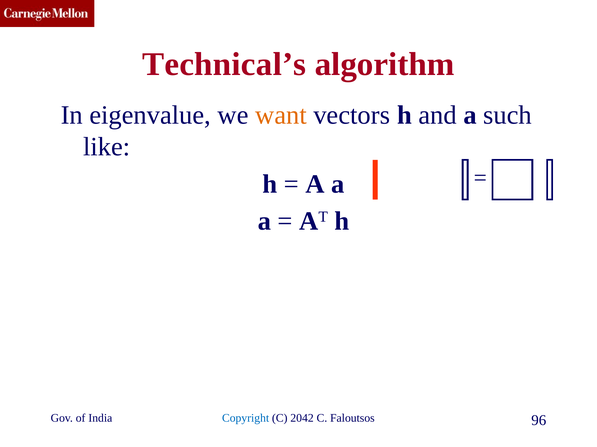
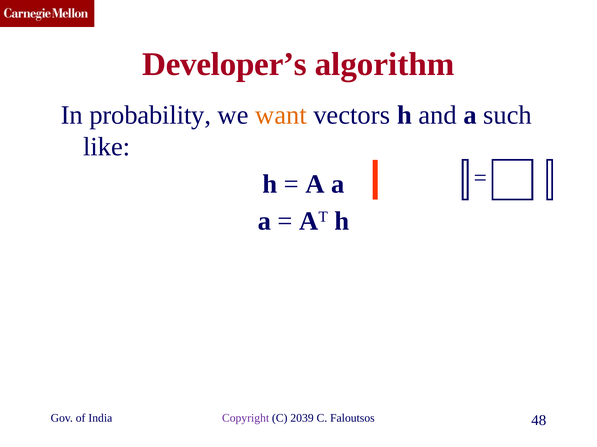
Technical’s: Technical’s -> Developer’s
eigenvalue: eigenvalue -> probability
Copyright colour: blue -> purple
2042: 2042 -> 2039
96: 96 -> 48
